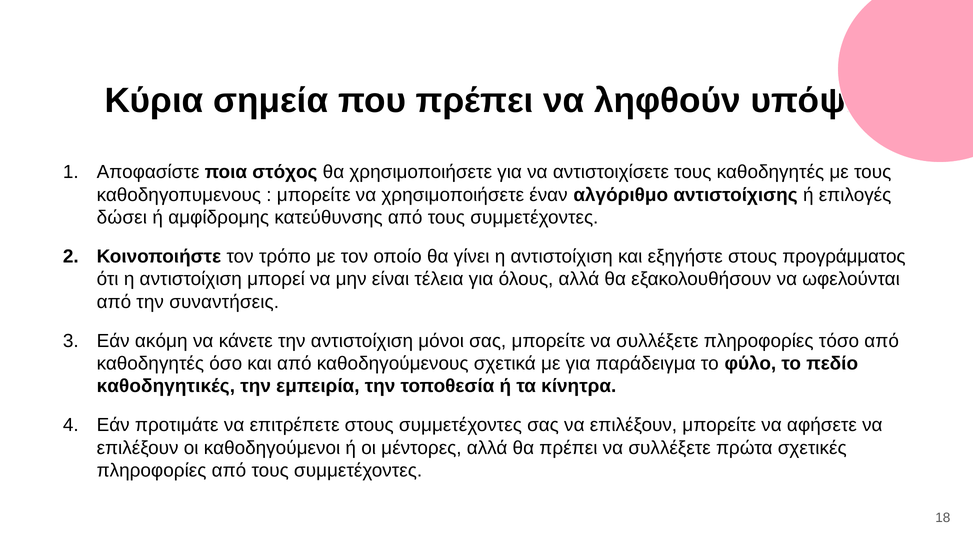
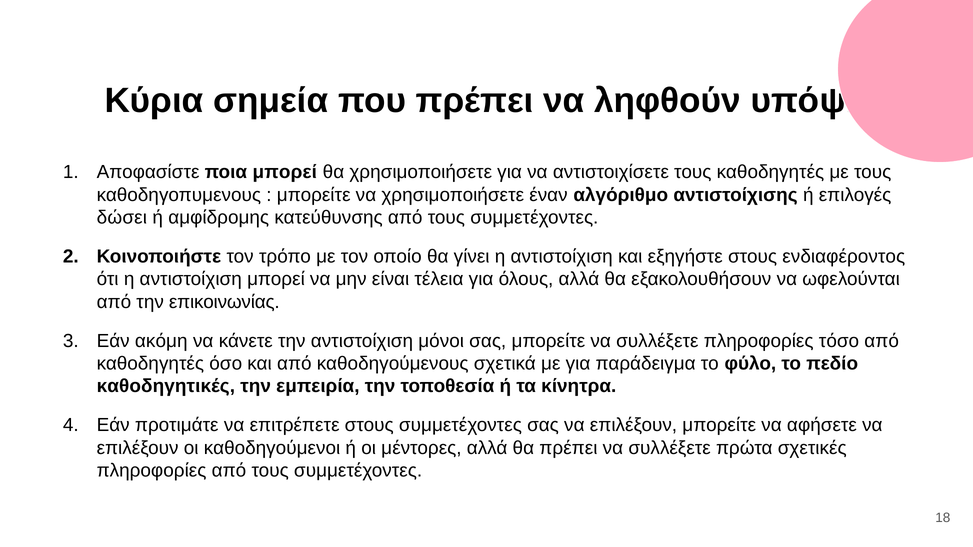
ποια στόχος: στόχος -> μπορεί
προγράμματος: προγράμματος -> ενδιαφέροντος
συναντήσεις: συναντήσεις -> επικοινωνίας
